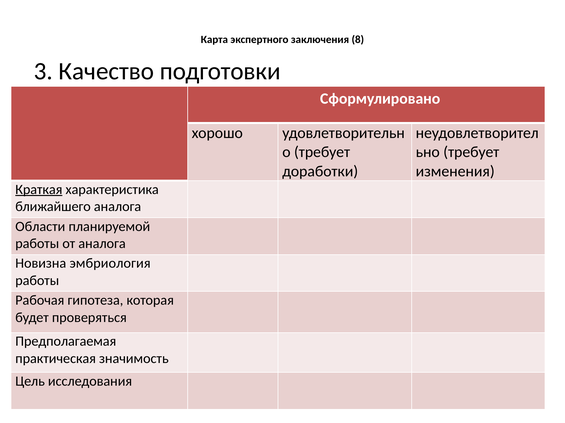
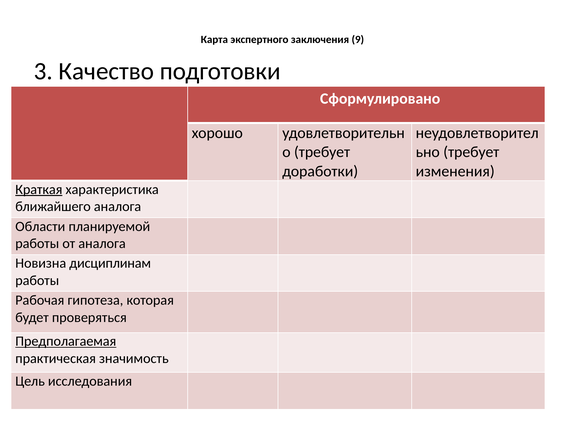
8: 8 -> 9
эмбриология: эмбриология -> дисциплинам
Предполагаемая underline: none -> present
